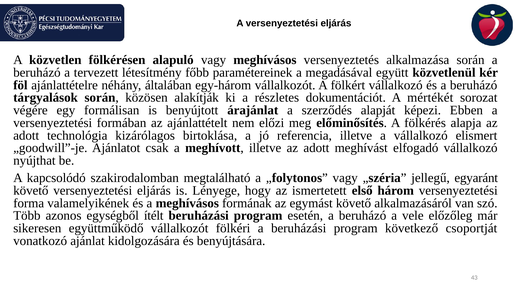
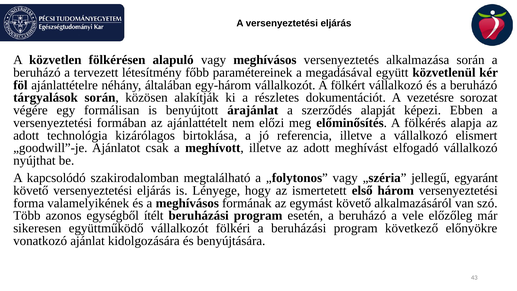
mértékét: mértékét -> vezetésre
csoportját: csoportját -> előnyökre
